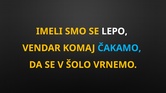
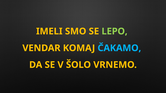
LEPO colour: white -> light green
